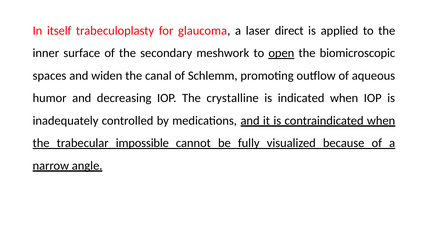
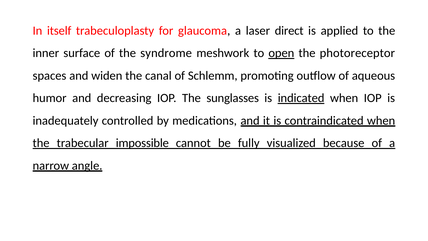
secondary: secondary -> syndrome
biomicroscopic: biomicroscopic -> photoreceptor
crystalline: crystalline -> sunglasses
indicated underline: none -> present
